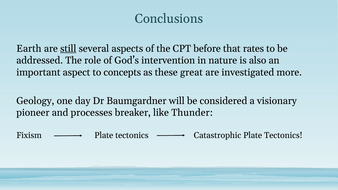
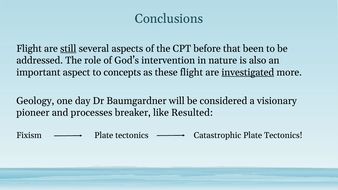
Earth at (29, 49): Earth -> Flight
rates: rates -> been
these great: great -> flight
investigated underline: none -> present
Thunder: Thunder -> Resulted
